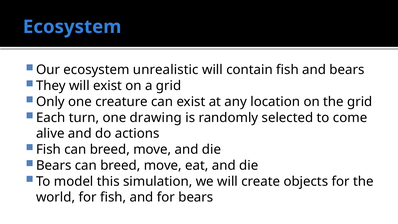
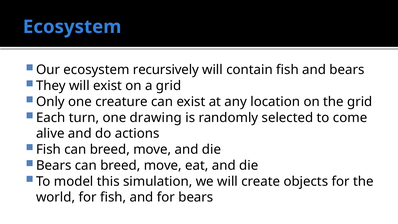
unrealistic: unrealistic -> recursively
